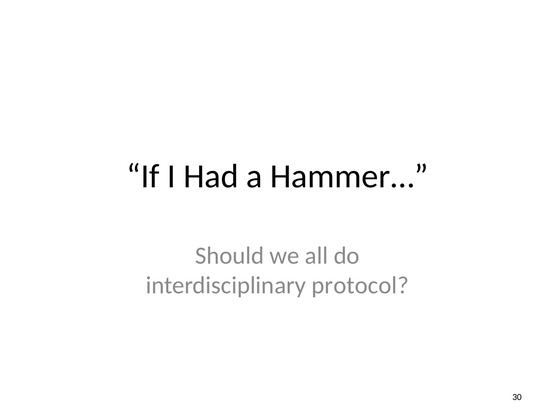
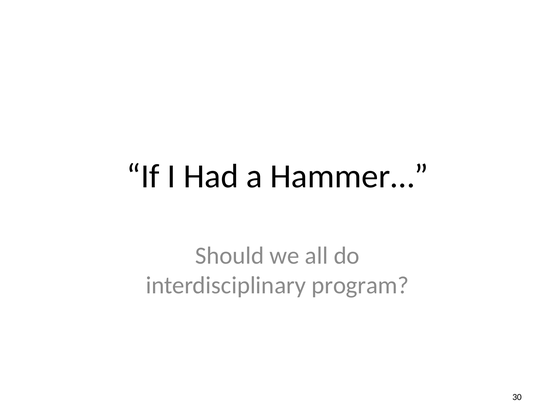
protocol: protocol -> program
